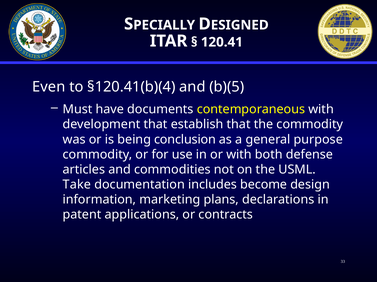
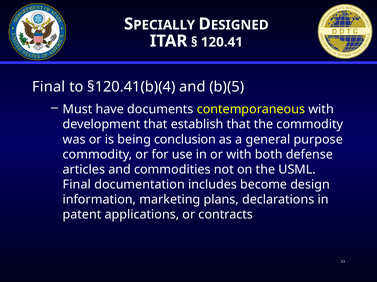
Even at (49, 87): Even -> Final
Take at (77, 185): Take -> Final
